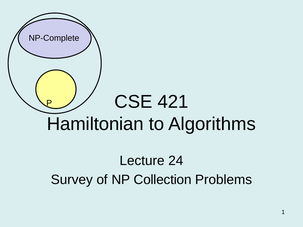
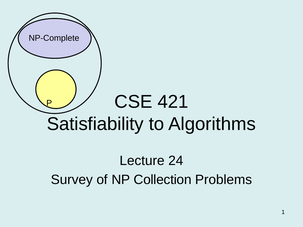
Hamiltonian: Hamiltonian -> Satisfiability
